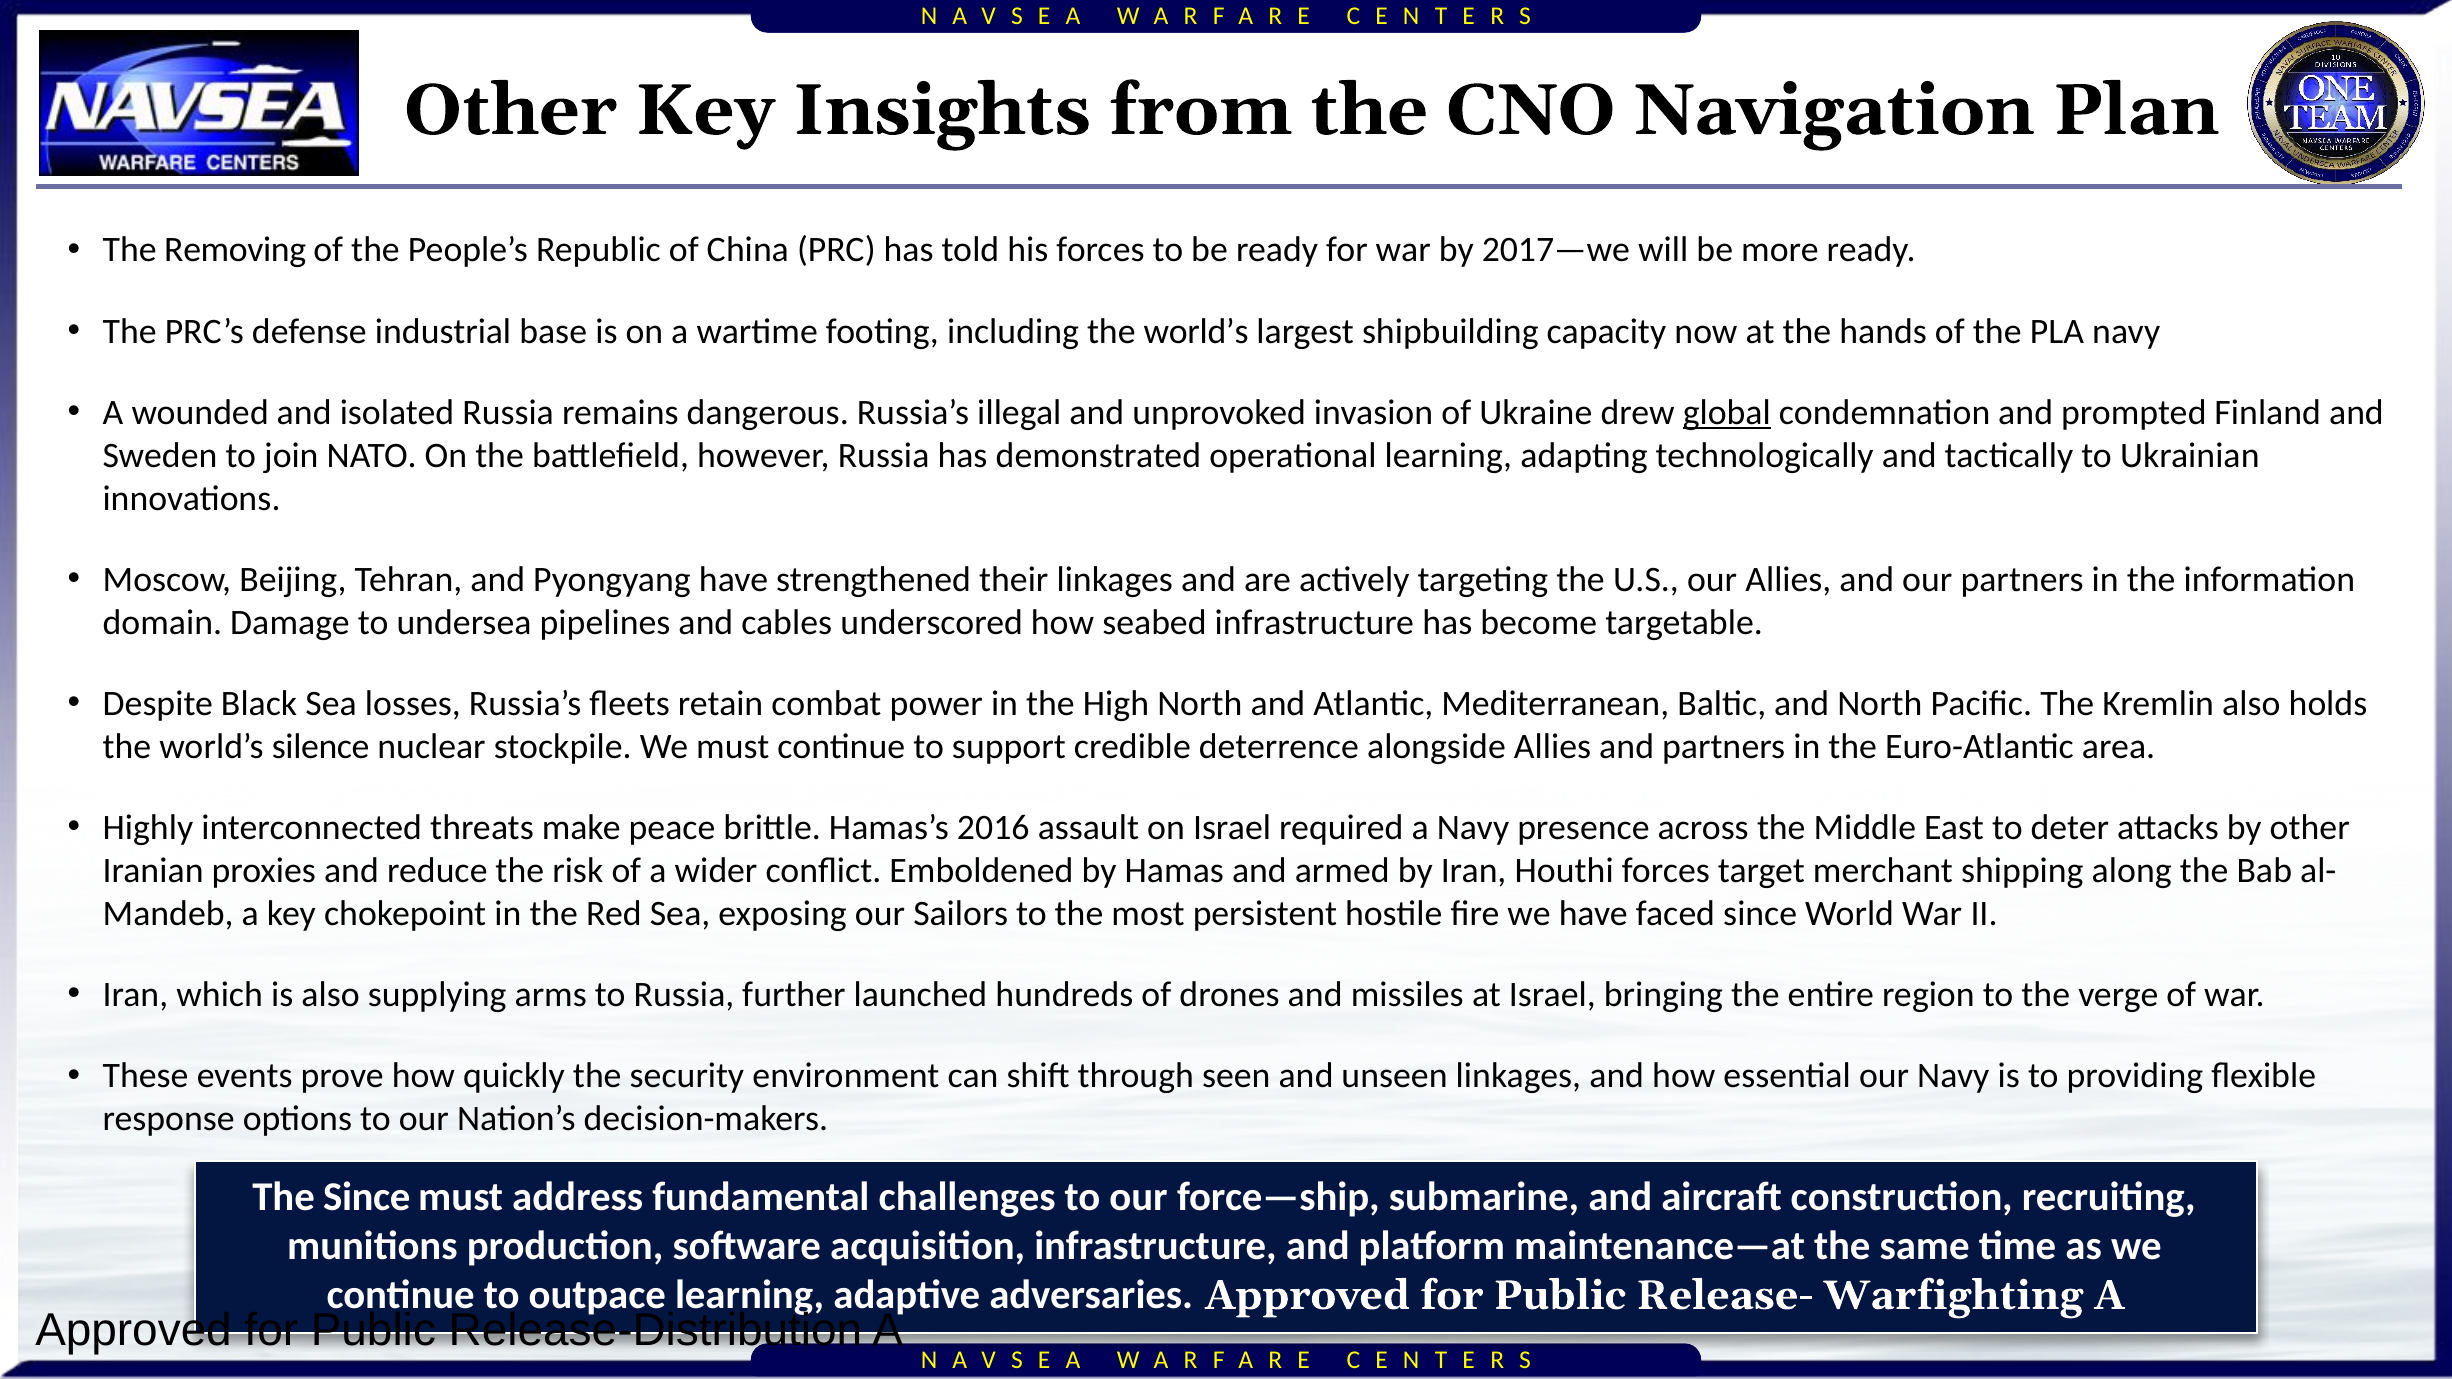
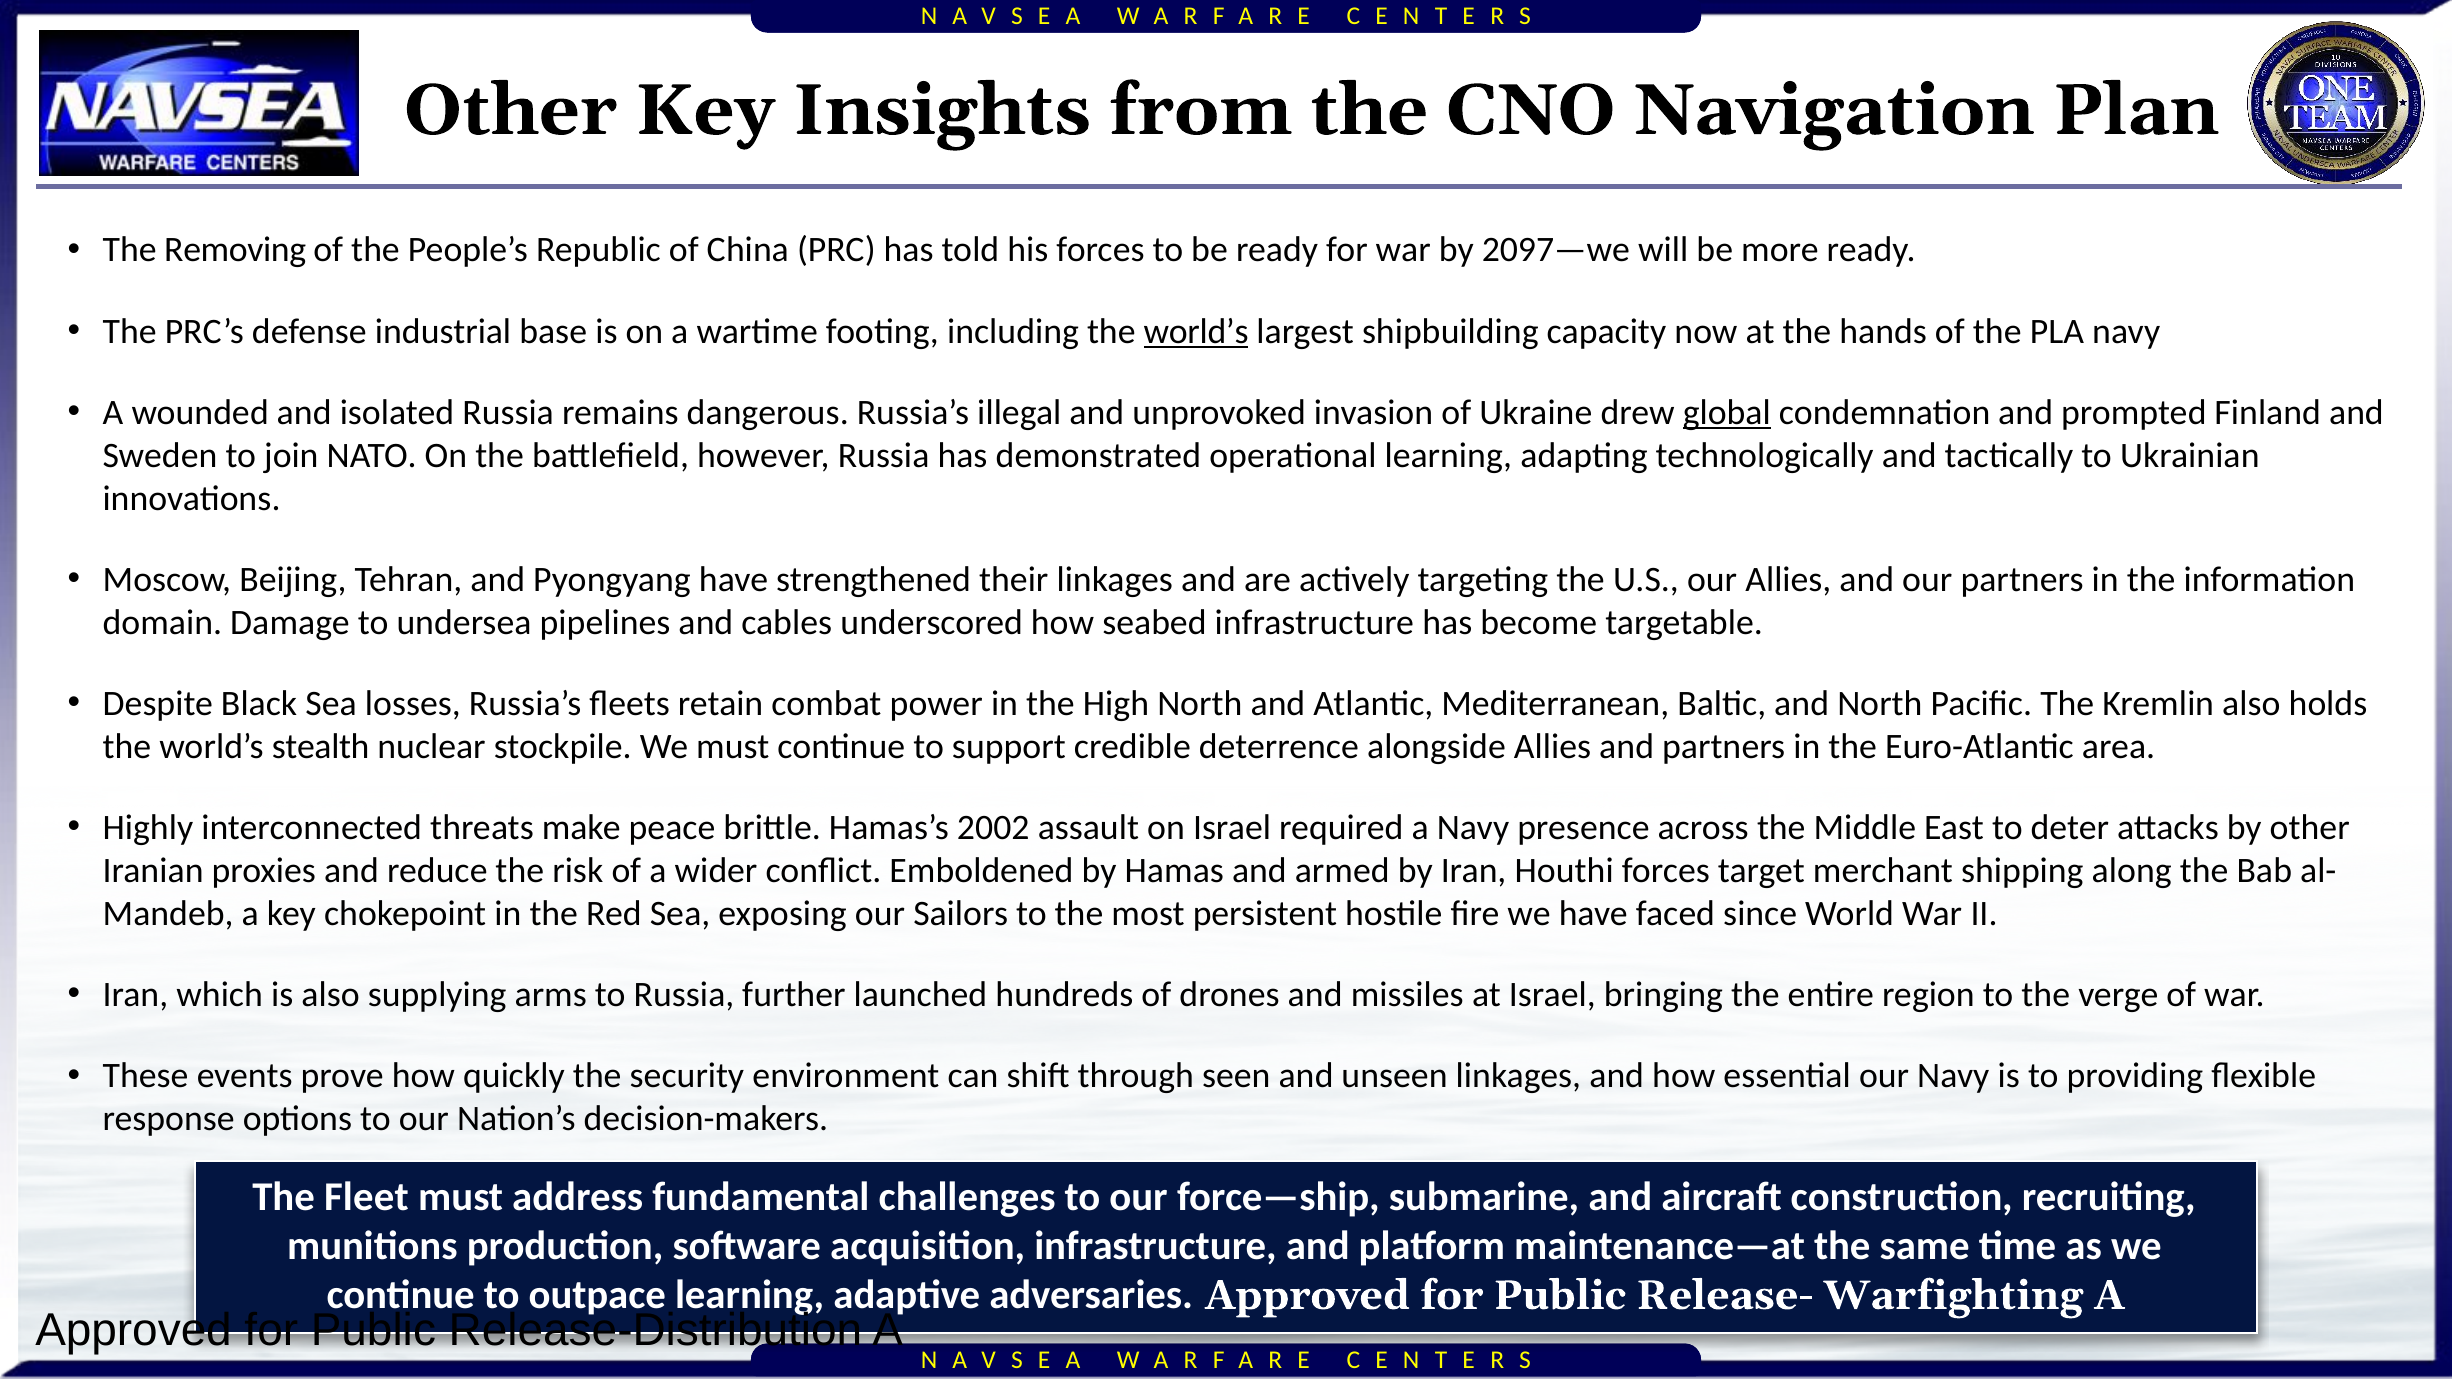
2017—we: 2017—we -> 2097—we
world’s at (1196, 331) underline: none -> present
silence: silence -> stealth
2016: 2016 -> 2002
The Since: Since -> Fleet
